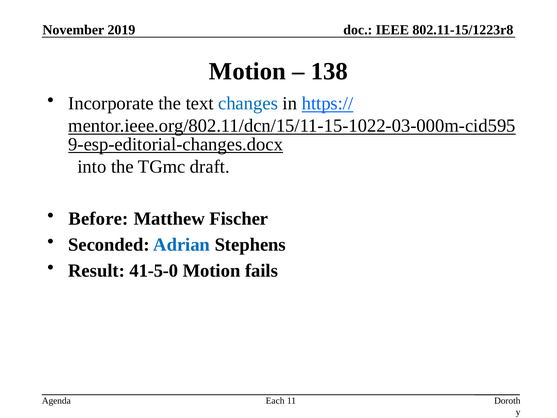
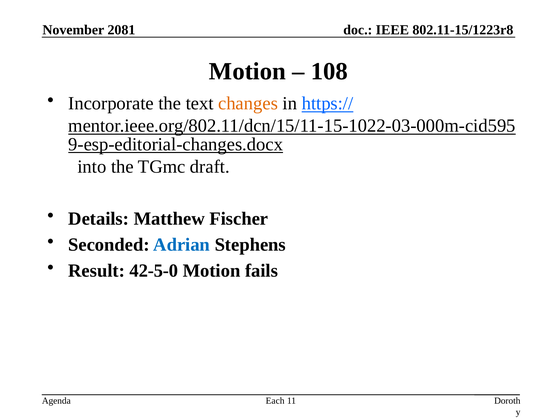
2019: 2019 -> 2081
138: 138 -> 108
changes colour: blue -> orange
Before: Before -> Details
41-5-0: 41-5-0 -> 42-5-0
